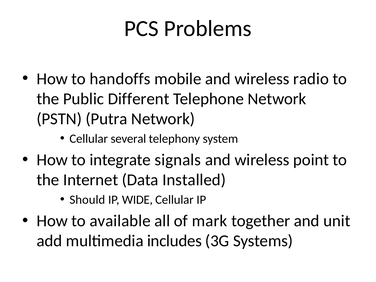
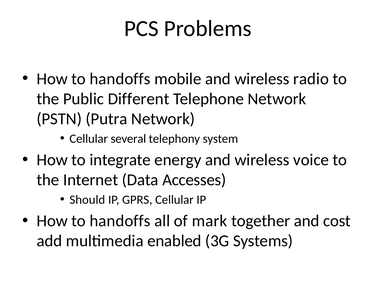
signals: signals -> energy
point: point -> voice
Installed: Installed -> Accesses
WIDE: WIDE -> GPRS
available at (120, 221): available -> handoffs
unit: unit -> cost
includes: includes -> enabled
